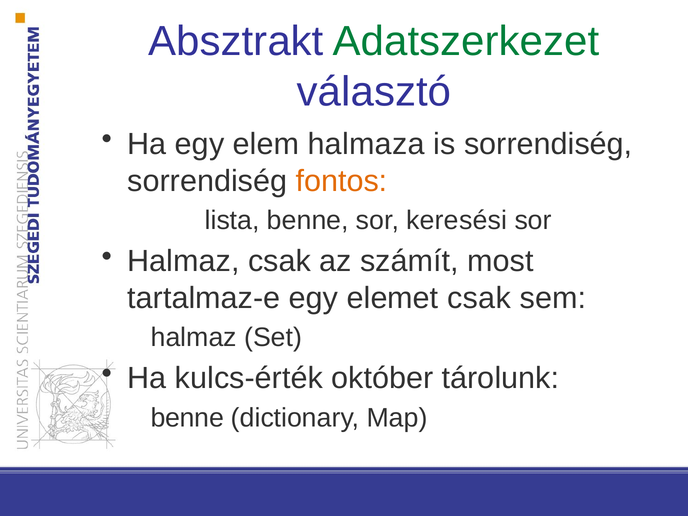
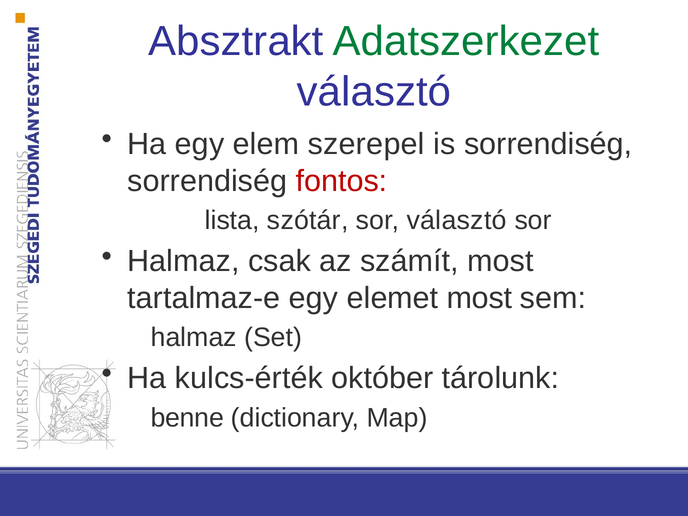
halmaza: halmaza -> szerepel
fontos colour: orange -> red
lista benne: benne -> szótár
sor keresési: keresési -> választó
elemet csak: csak -> most
